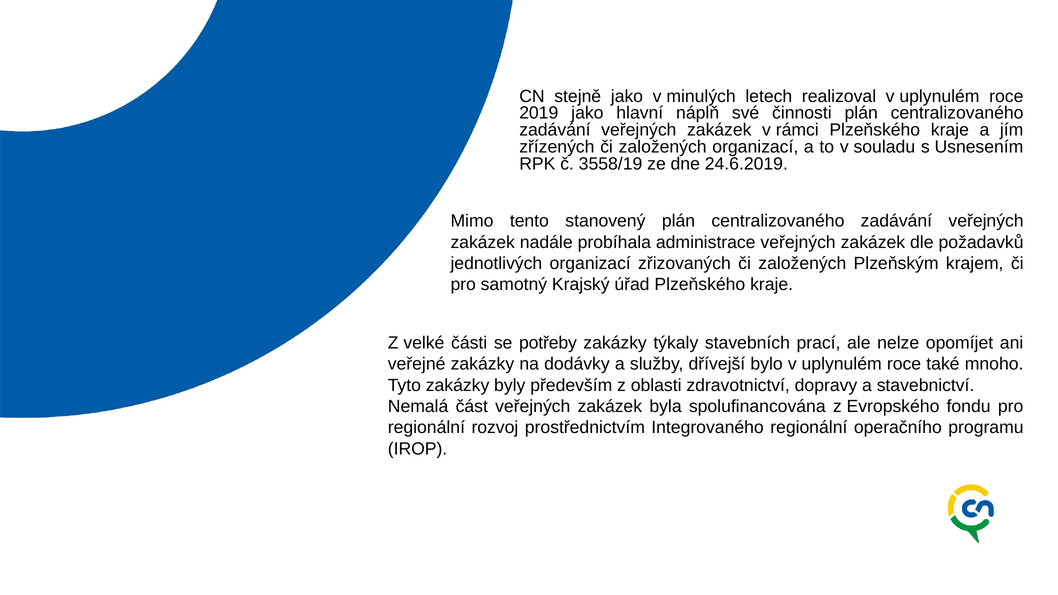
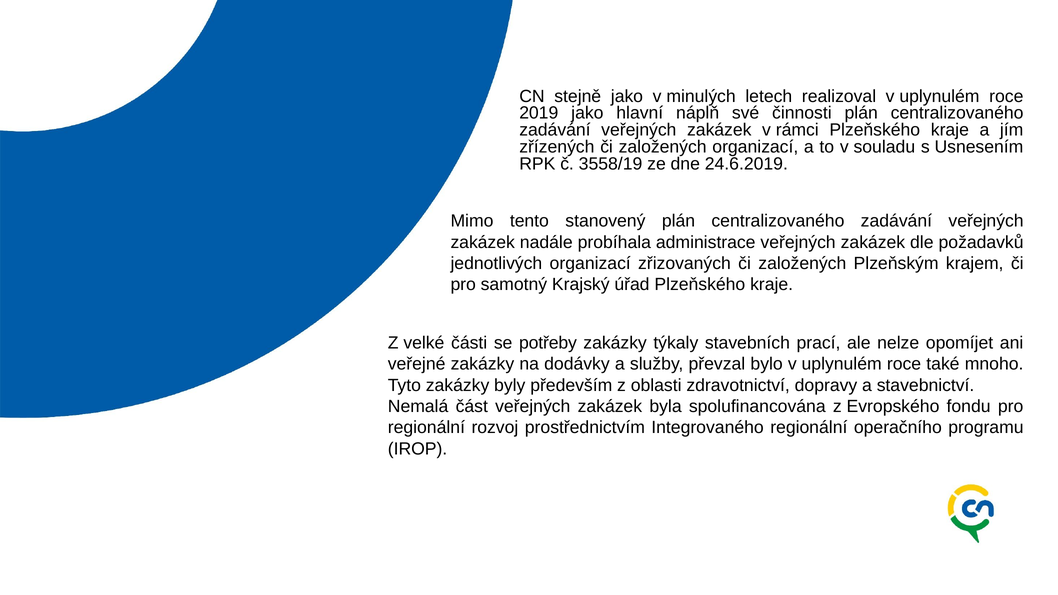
dřívejší: dřívejší -> převzal
